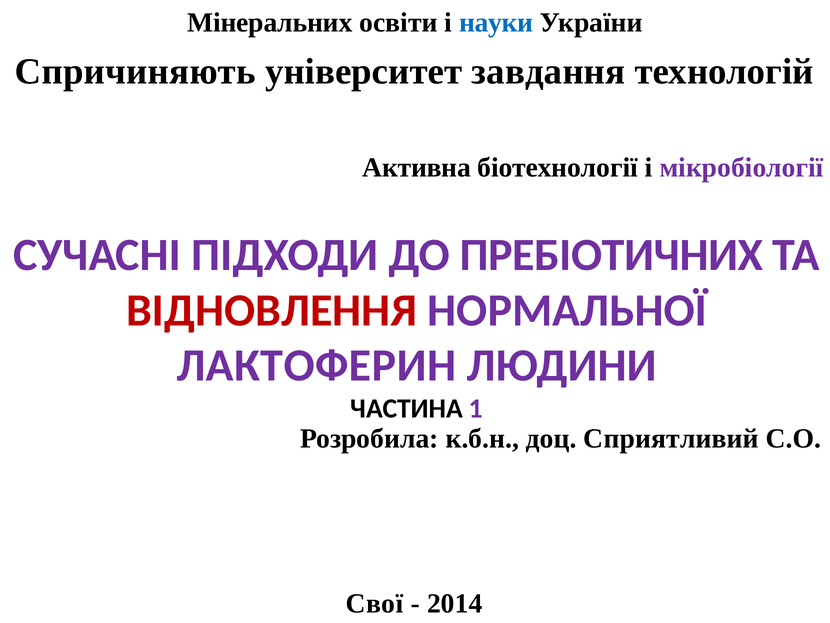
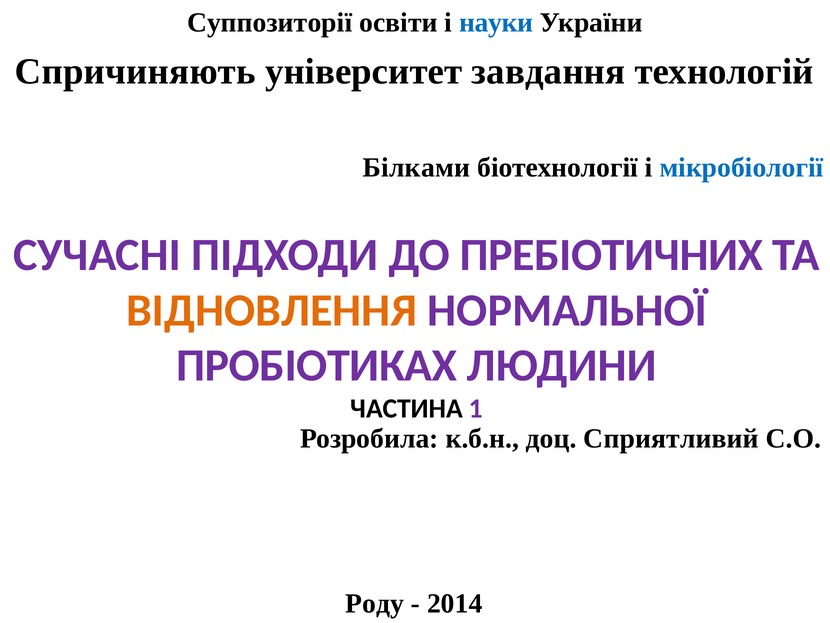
Мінеральних: Мінеральних -> Суппозиторії
Активна: Активна -> Білками
мікробіології colour: purple -> blue
ВІДНОВЛЕННЯ colour: red -> orange
ЛАКТОФЕРИН: ЛАКТОФЕРИН -> ПРОБІОТИКАХ
Свої: Свої -> Роду
